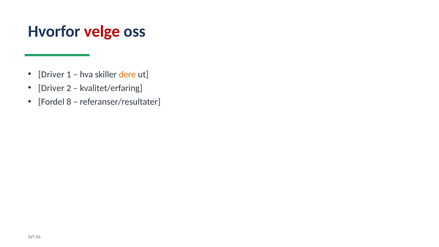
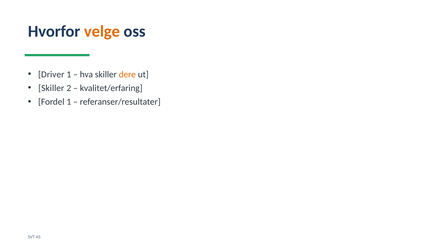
velge colour: red -> orange
Driver at (51, 88): Driver -> Skiller
Fordel 8: 8 -> 1
